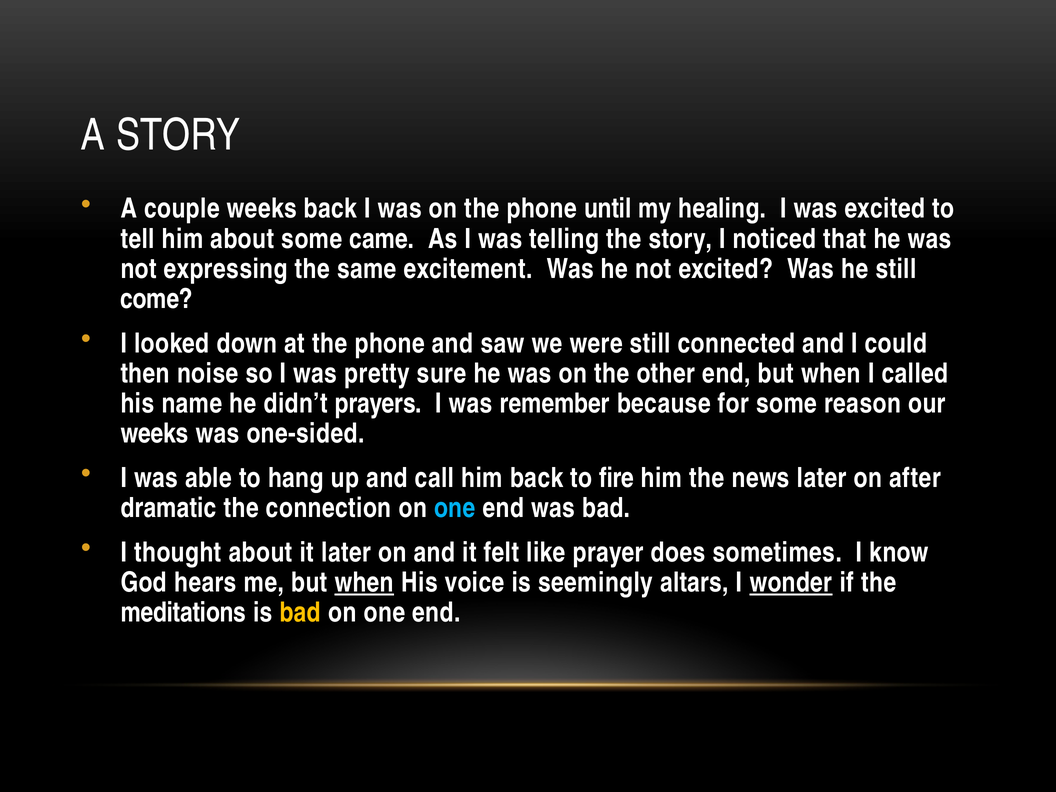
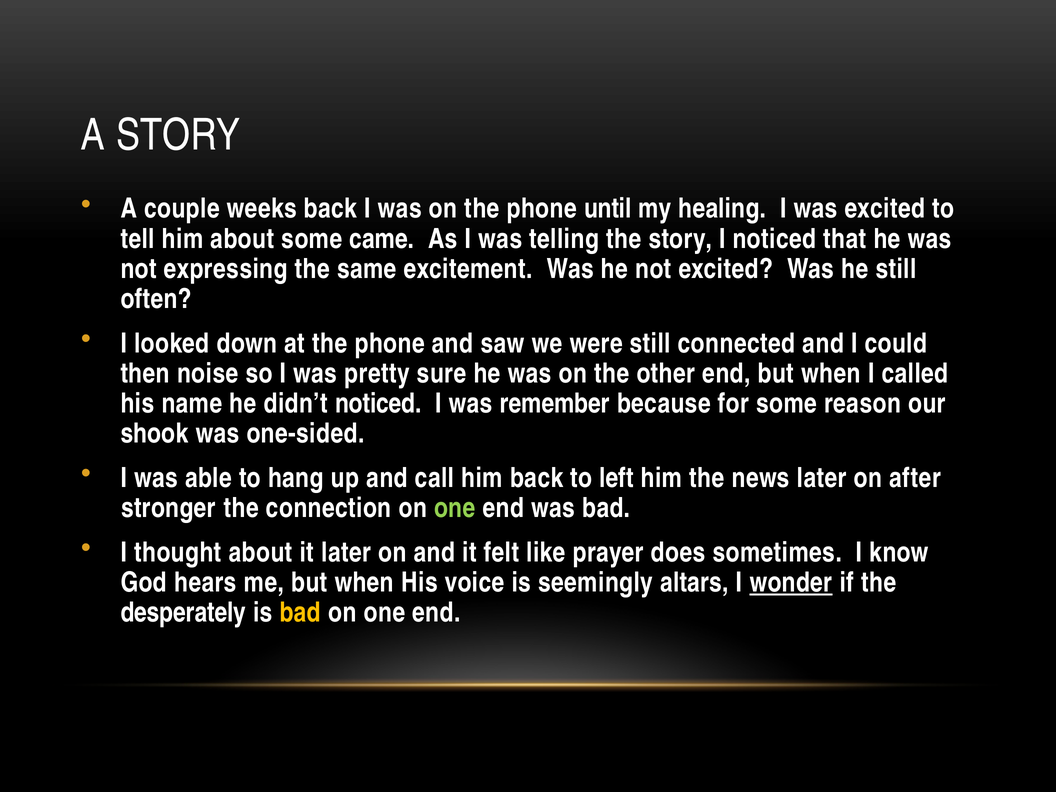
come: come -> often
didn’t prayers: prayers -> noticed
weeks at (155, 434): weeks -> shook
fire: fire -> left
dramatic: dramatic -> stronger
one at (455, 508) colour: light blue -> light green
when at (364, 583) underline: present -> none
meditations: meditations -> desperately
